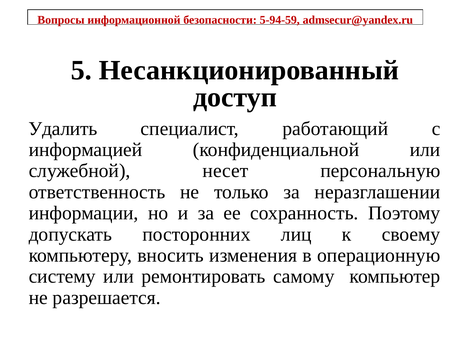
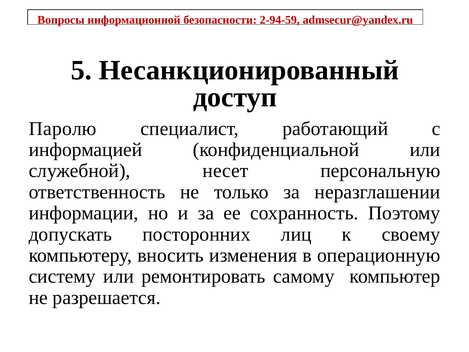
5-94-59: 5-94-59 -> 2-94-59
Удалить: Удалить -> Паролю
